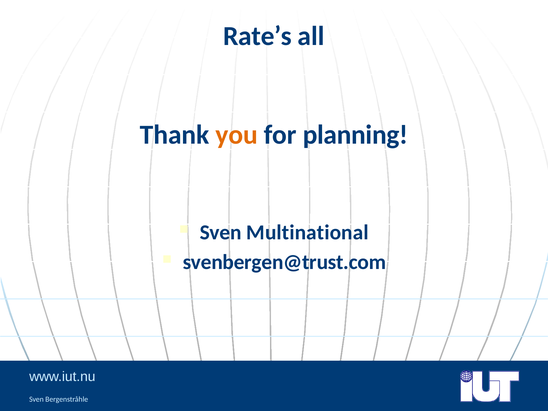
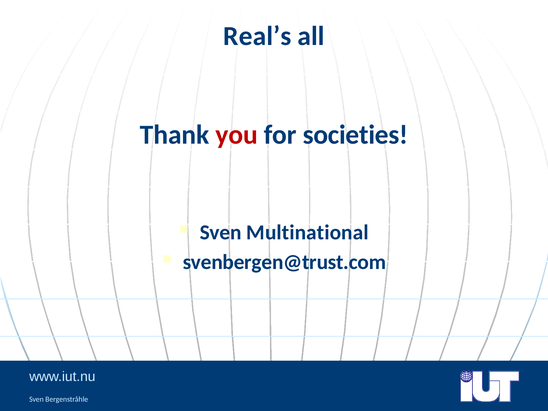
Rate’s: Rate’s -> Real’s
you colour: orange -> red
planning: planning -> societies
